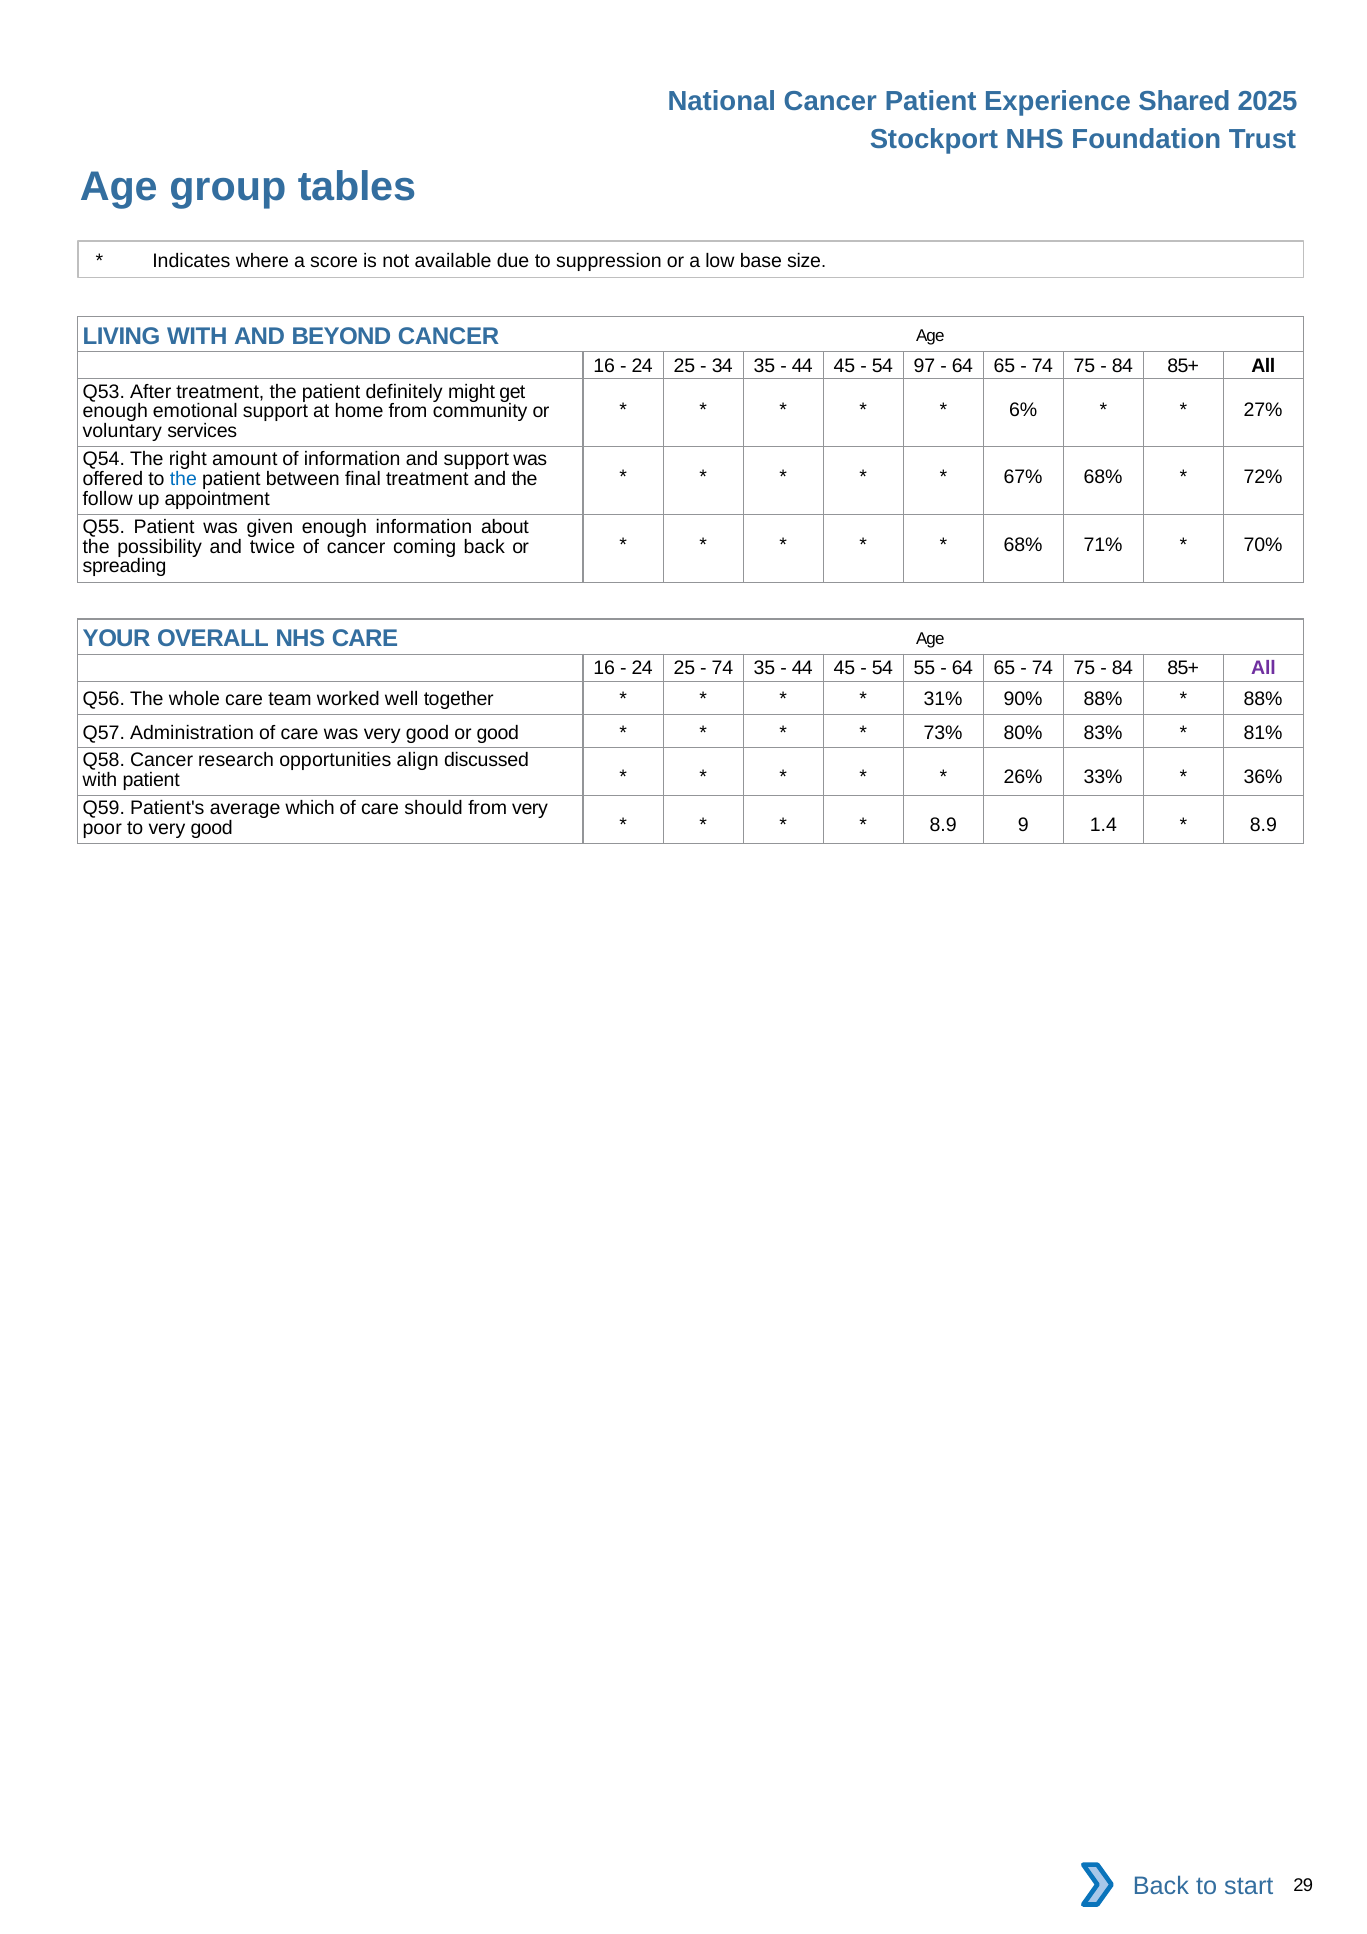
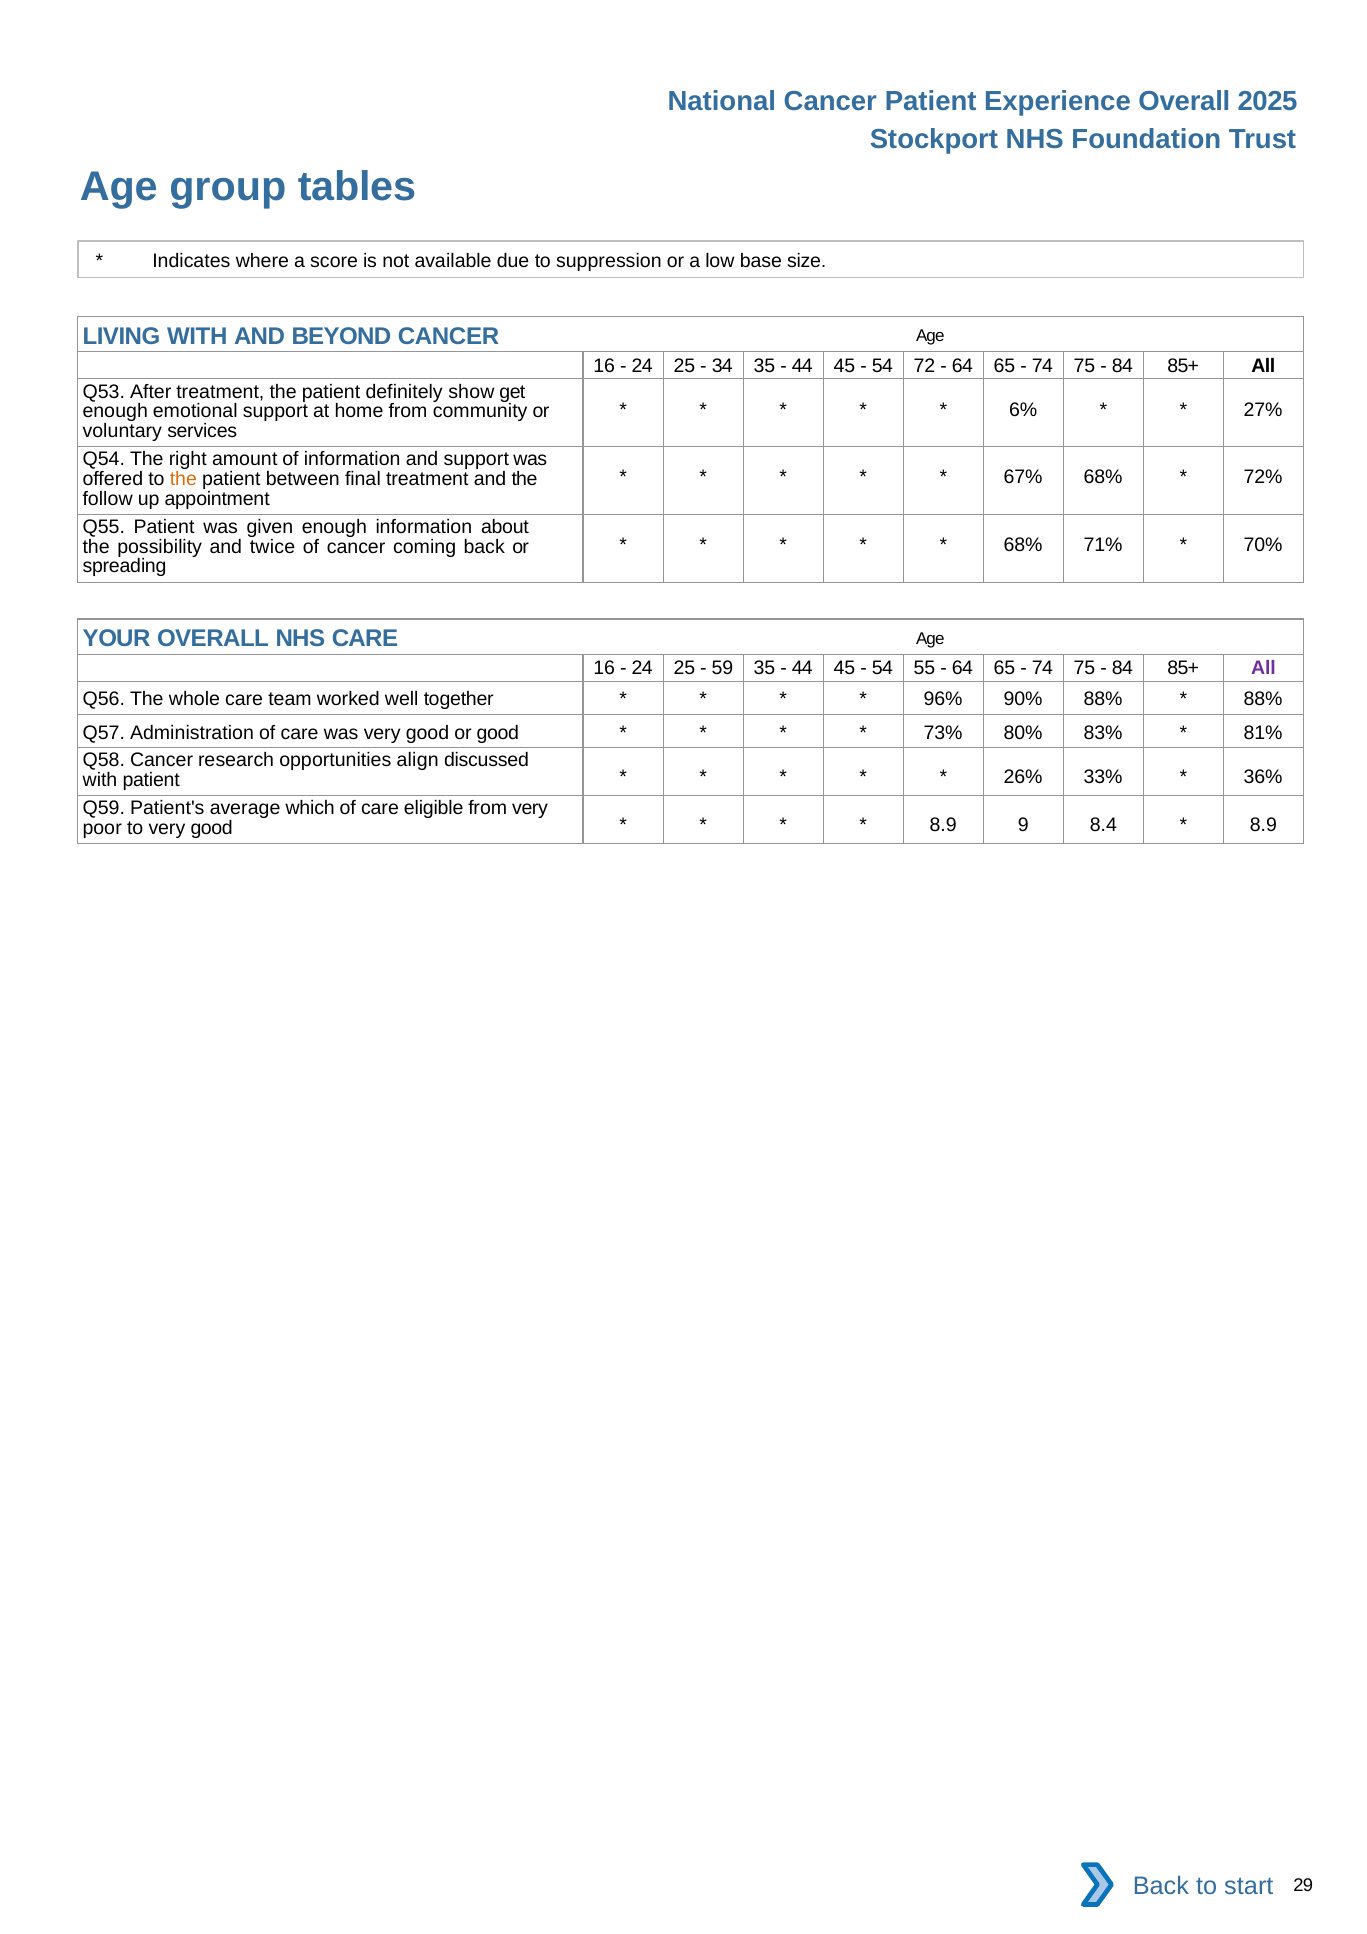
Experience Shared: Shared -> Overall
97: 97 -> 72
might: might -> show
the at (183, 479) colour: blue -> orange
74 at (722, 669): 74 -> 59
31%: 31% -> 96%
should: should -> eligible
1.4: 1.4 -> 8.4
